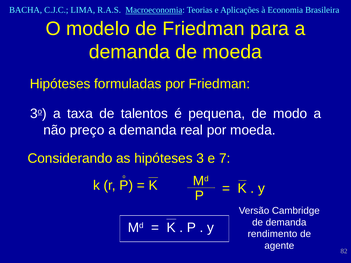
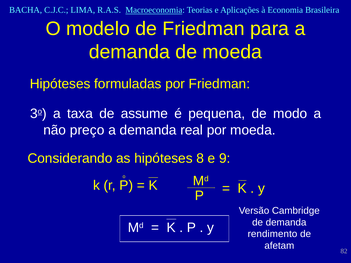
talentos: talentos -> assume
3: 3 -> 8
7: 7 -> 9
agente: agente -> afetam
